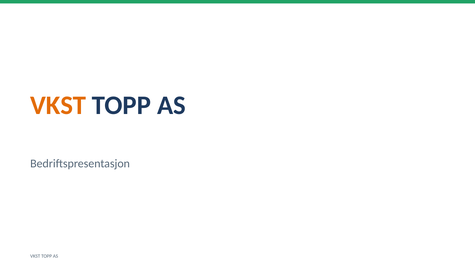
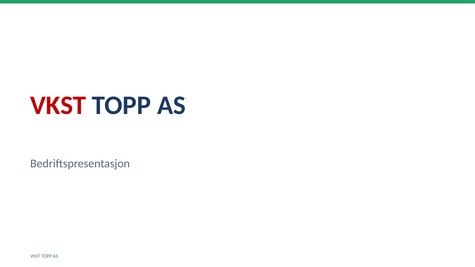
VKST at (58, 105) colour: orange -> red
